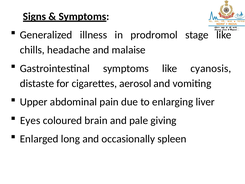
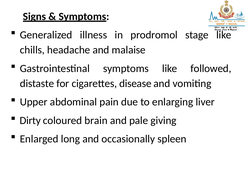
cyanosis: cyanosis -> followed
aerosol: aerosol -> disease
Eyes: Eyes -> Dirty
